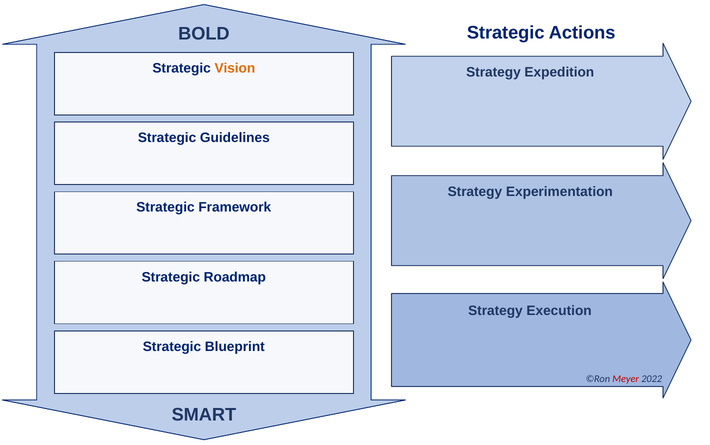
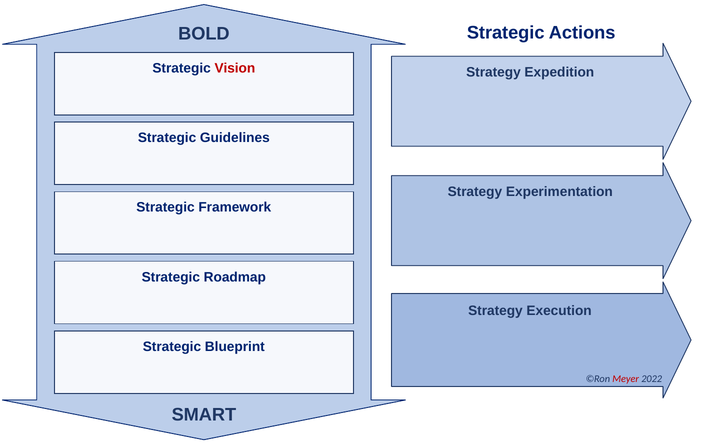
Vision colour: orange -> red
